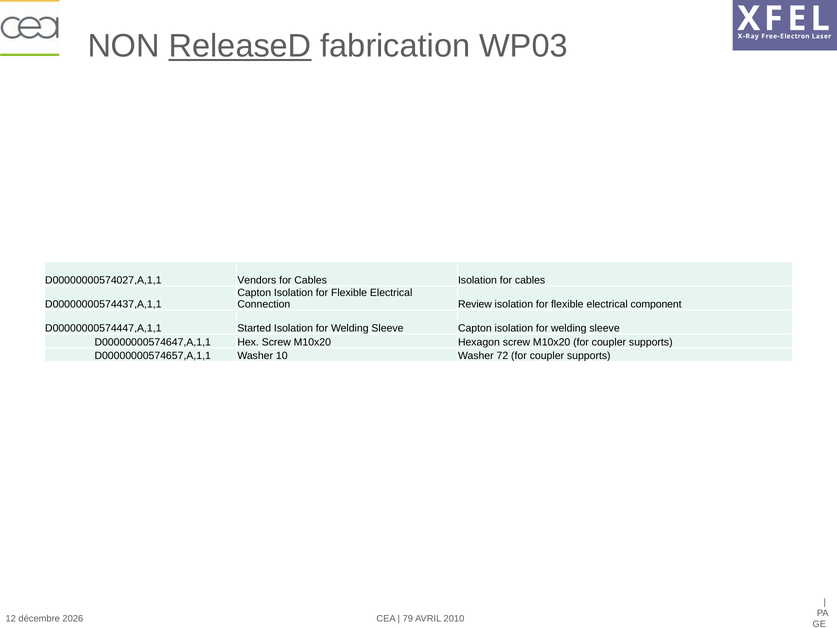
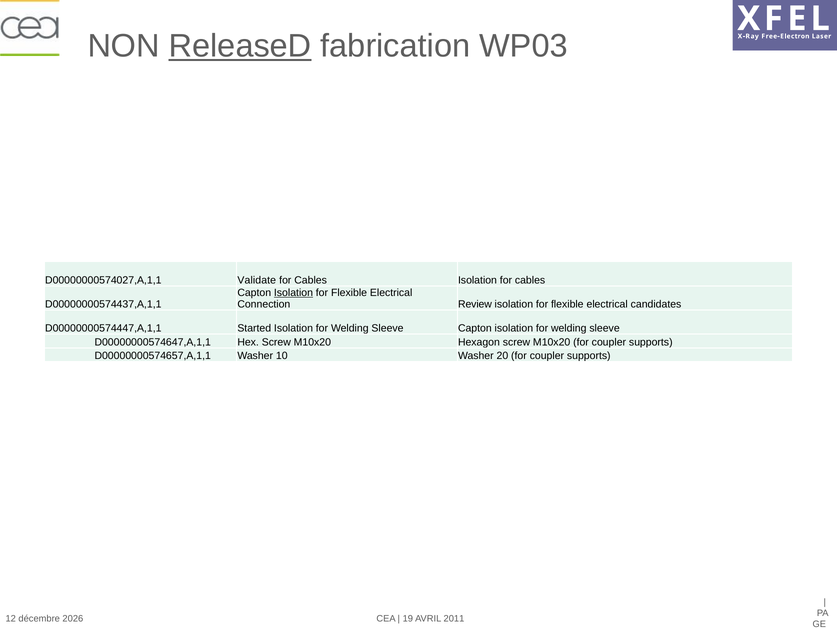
Vendors: Vendors -> Validate
Isolation at (293, 292) underline: none -> present
component: component -> candidates
72: 72 -> 20
79: 79 -> 19
2010: 2010 -> 2011
